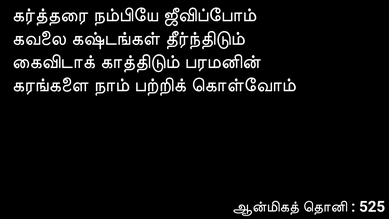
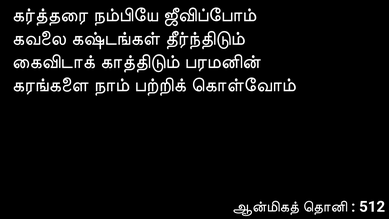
525: 525 -> 512
